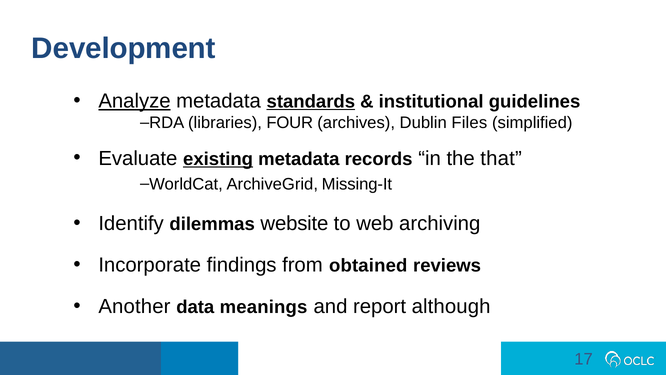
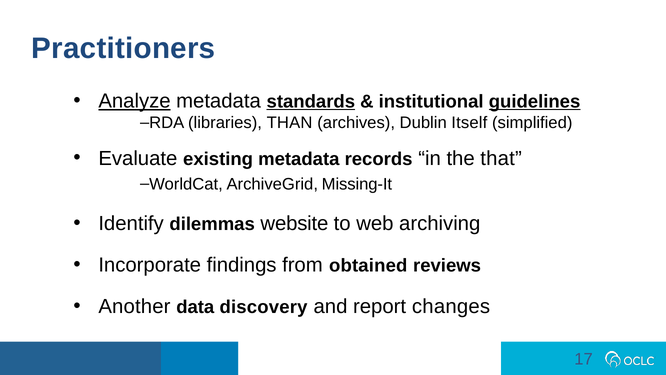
Development: Development -> Practitioners
guidelines underline: none -> present
FOUR: FOUR -> THAN
Files: Files -> Itself
existing underline: present -> none
meanings: meanings -> discovery
although: although -> changes
